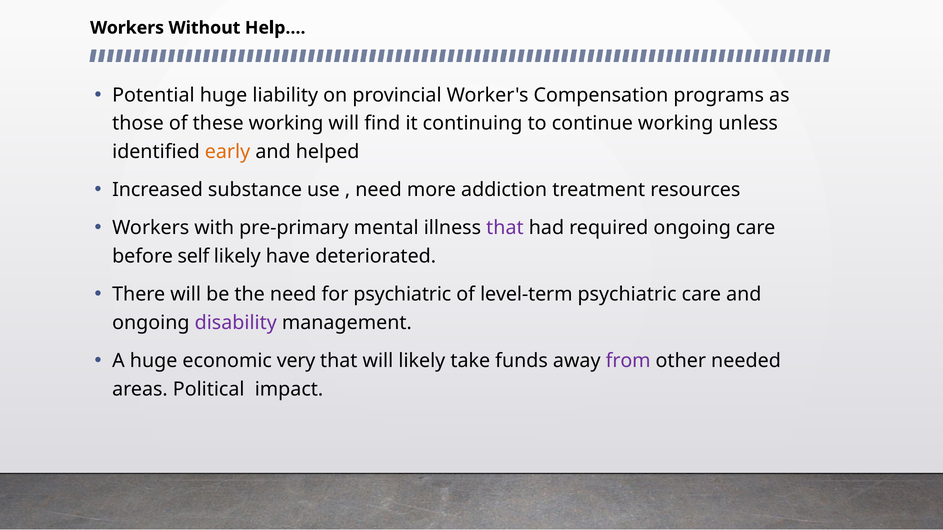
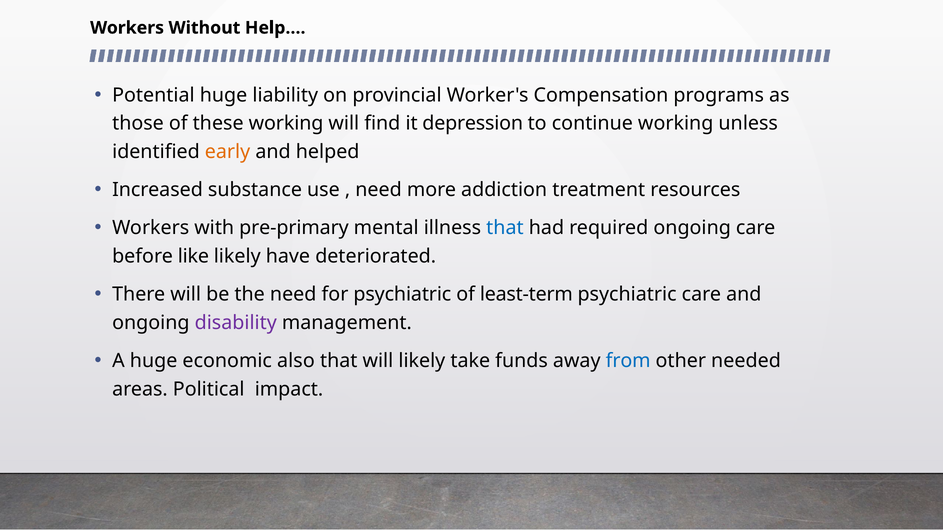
continuing: continuing -> depression
that at (505, 228) colour: purple -> blue
self: self -> like
level-term: level-term -> least-term
very: very -> also
from colour: purple -> blue
